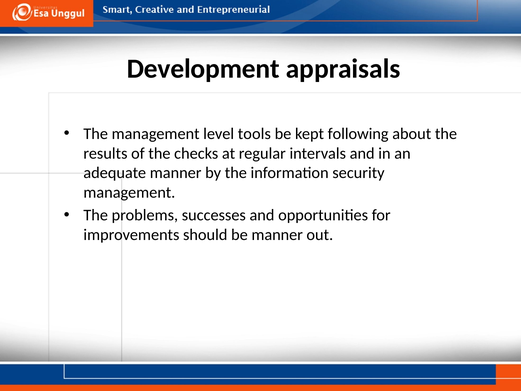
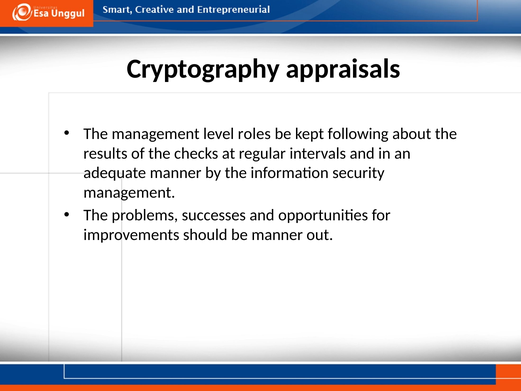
Development: Development -> Cryptography
tools: tools -> roles
